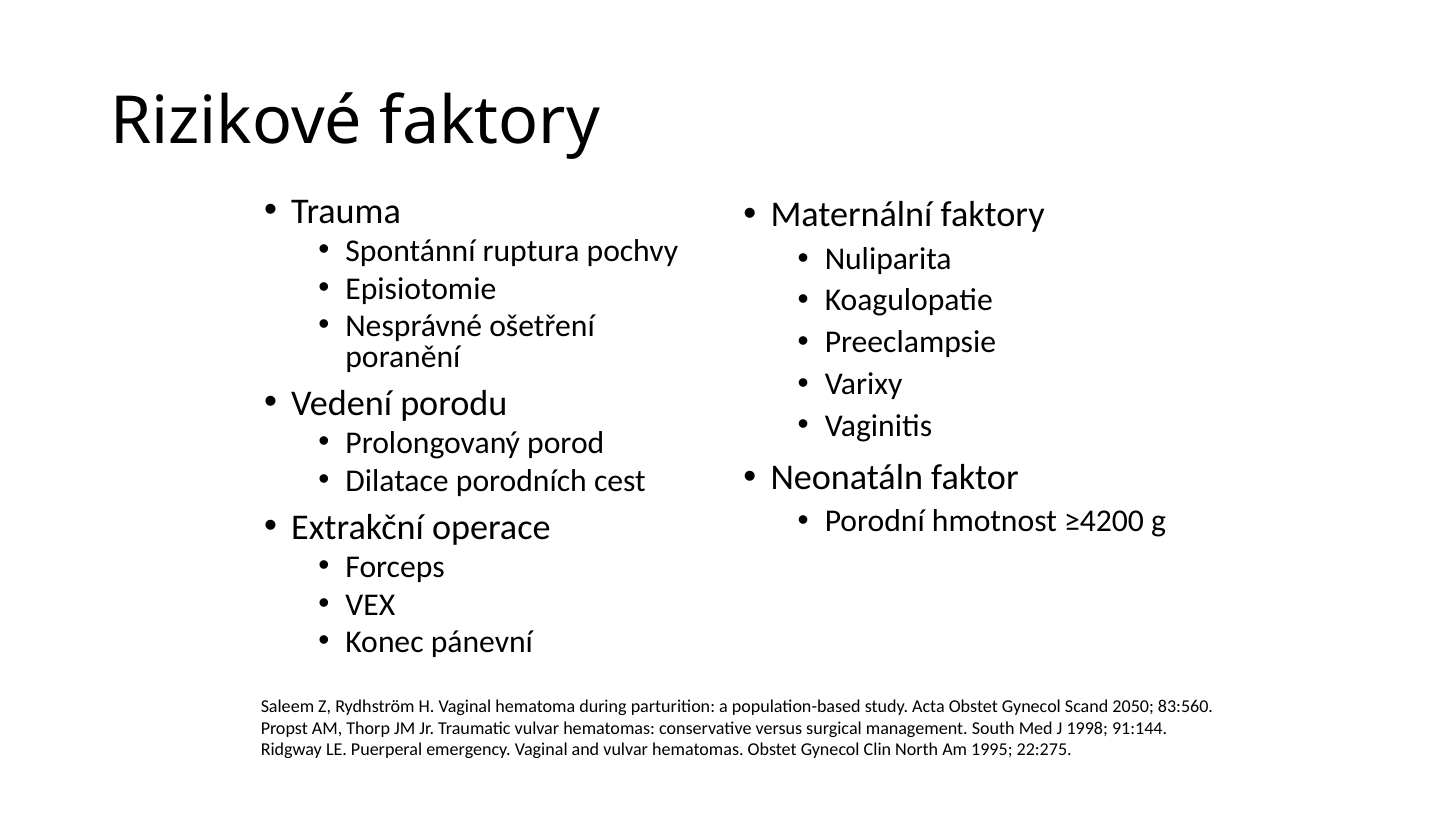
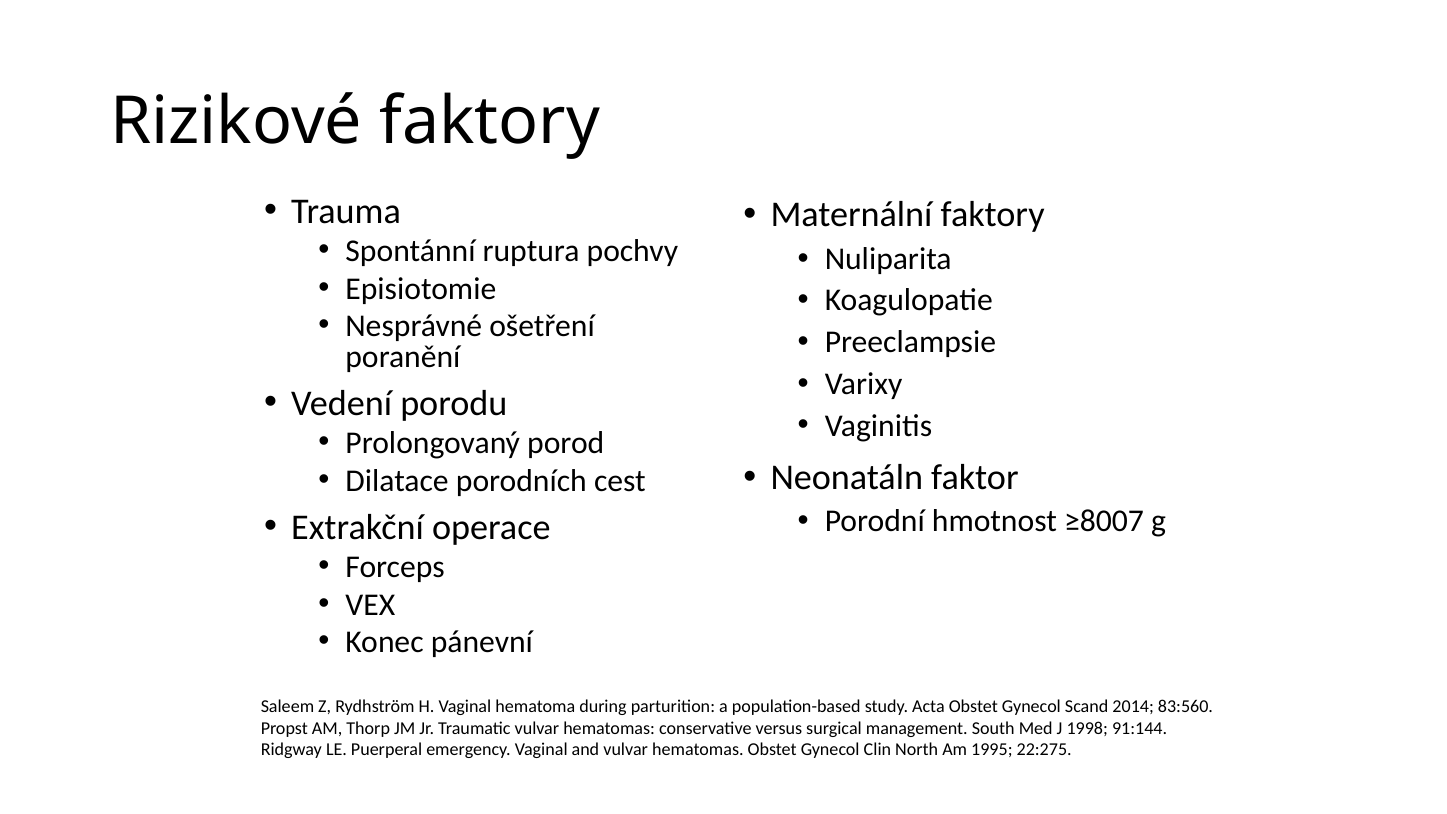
≥4200: ≥4200 -> ≥8007
2050: 2050 -> 2014
